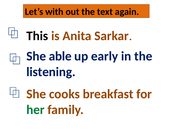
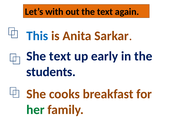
This colour: black -> blue
She able: able -> text
listening: listening -> students
